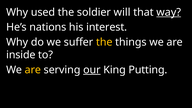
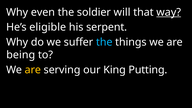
used: used -> even
nations: nations -> eligible
interest: interest -> serpent
the at (104, 42) colour: yellow -> light blue
inside: inside -> being
our underline: present -> none
